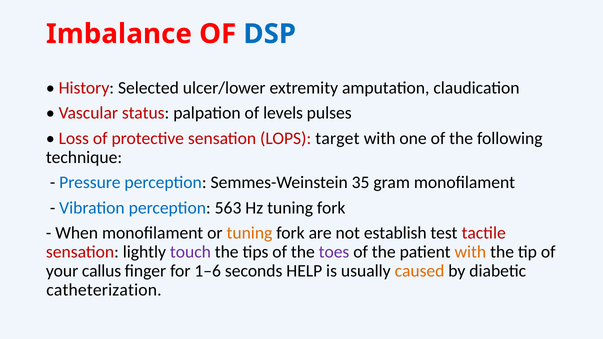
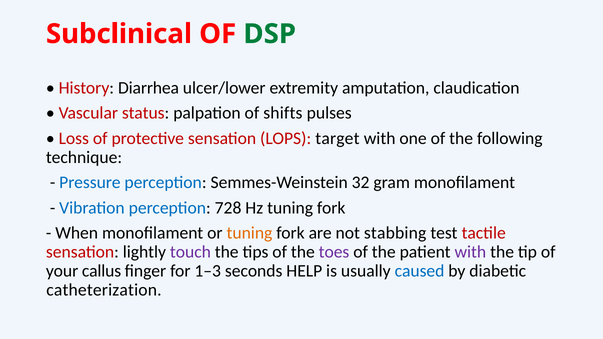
Imbalance: Imbalance -> Subclinical
DSP colour: blue -> green
Selected: Selected -> Diarrhea
levels: levels -> shifts
35: 35 -> 32
563: 563 -> 728
establish: establish -> stabbing
with at (470, 252) colour: orange -> purple
1–6: 1–6 -> 1–3
caused colour: orange -> blue
